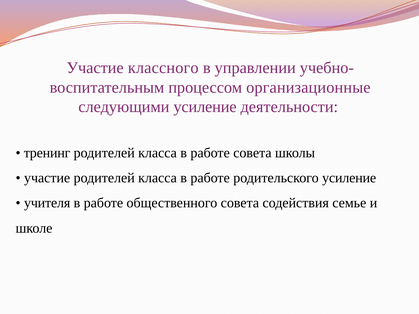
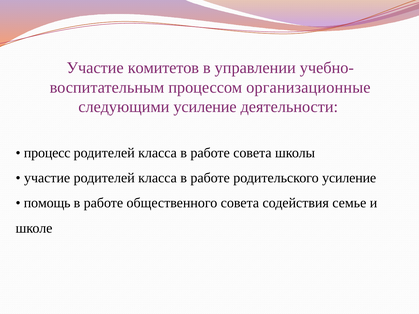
классного: классного -> комитетов
тренинг: тренинг -> процесс
учителя: учителя -> помощь
